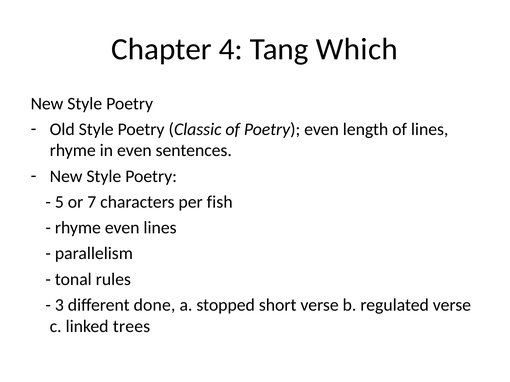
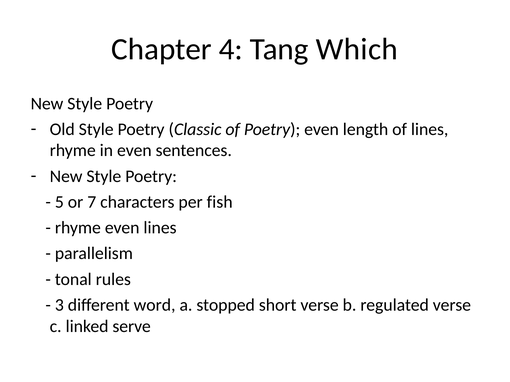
done: done -> word
trees: trees -> serve
